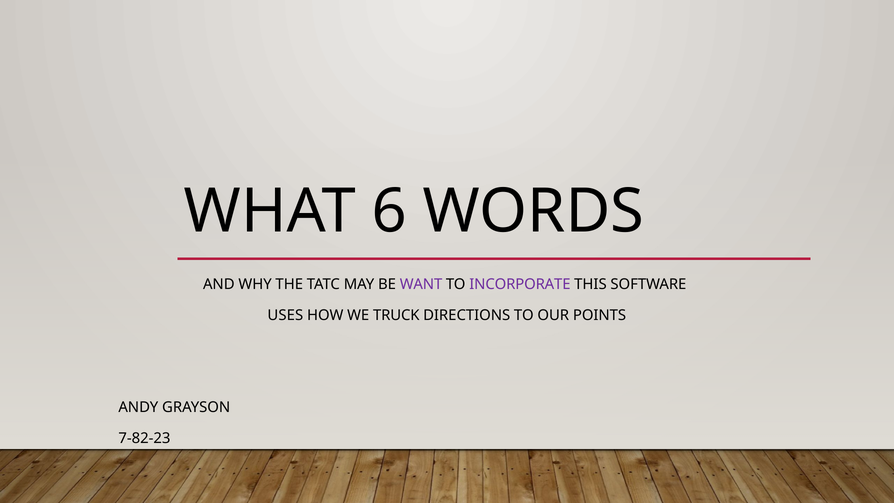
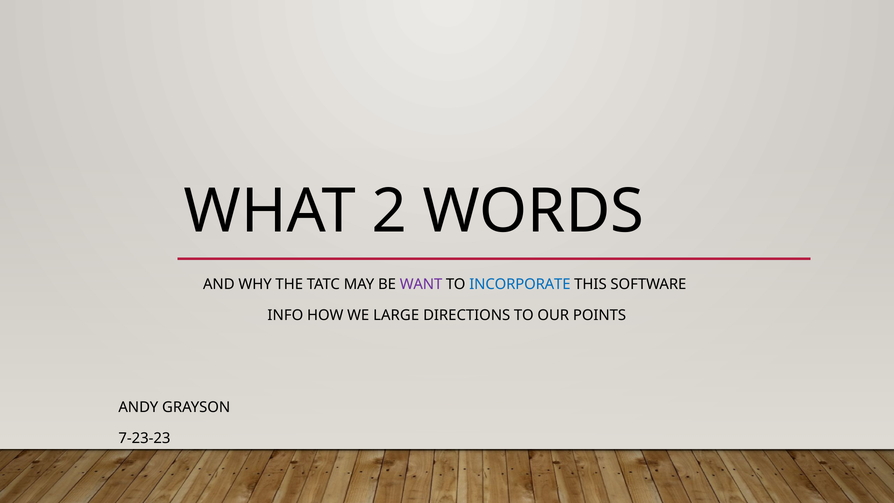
6: 6 -> 2
INCORPORATE colour: purple -> blue
USES: USES -> INFO
TRUCK: TRUCK -> LARGE
7-82-23: 7-82-23 -> 7-23-23
